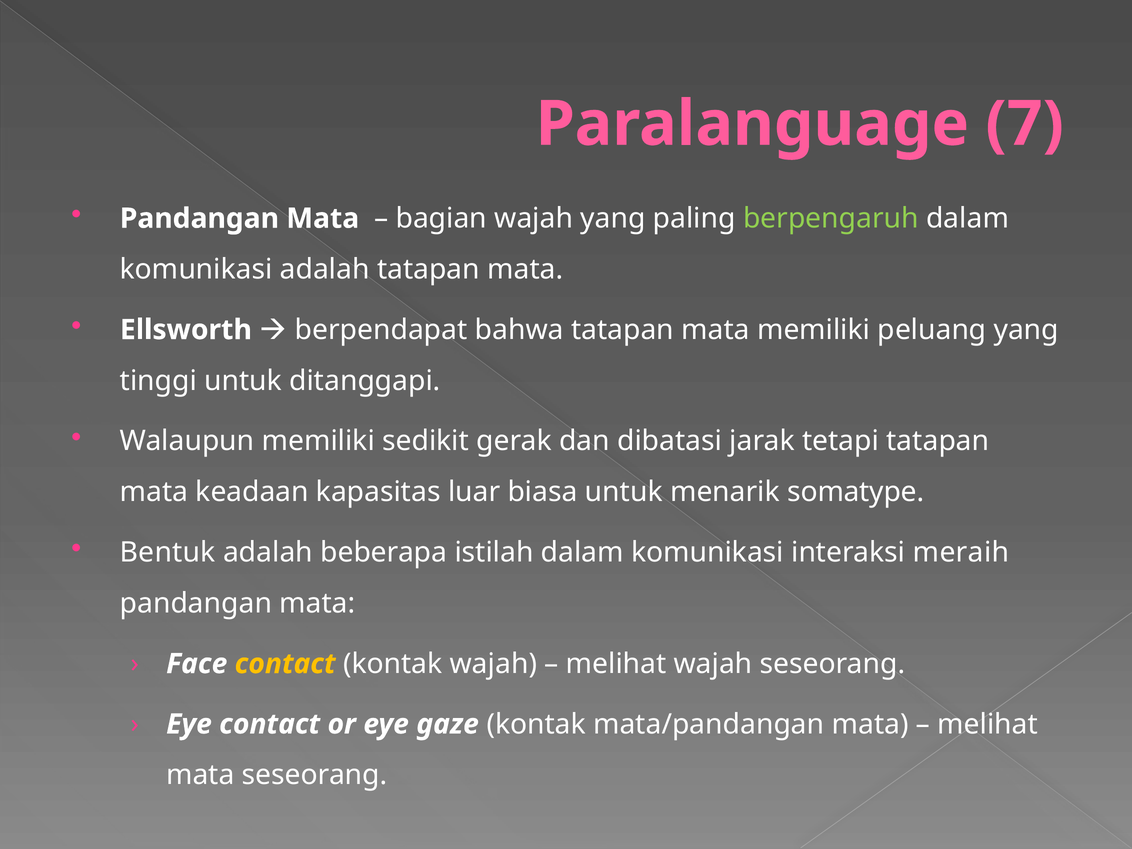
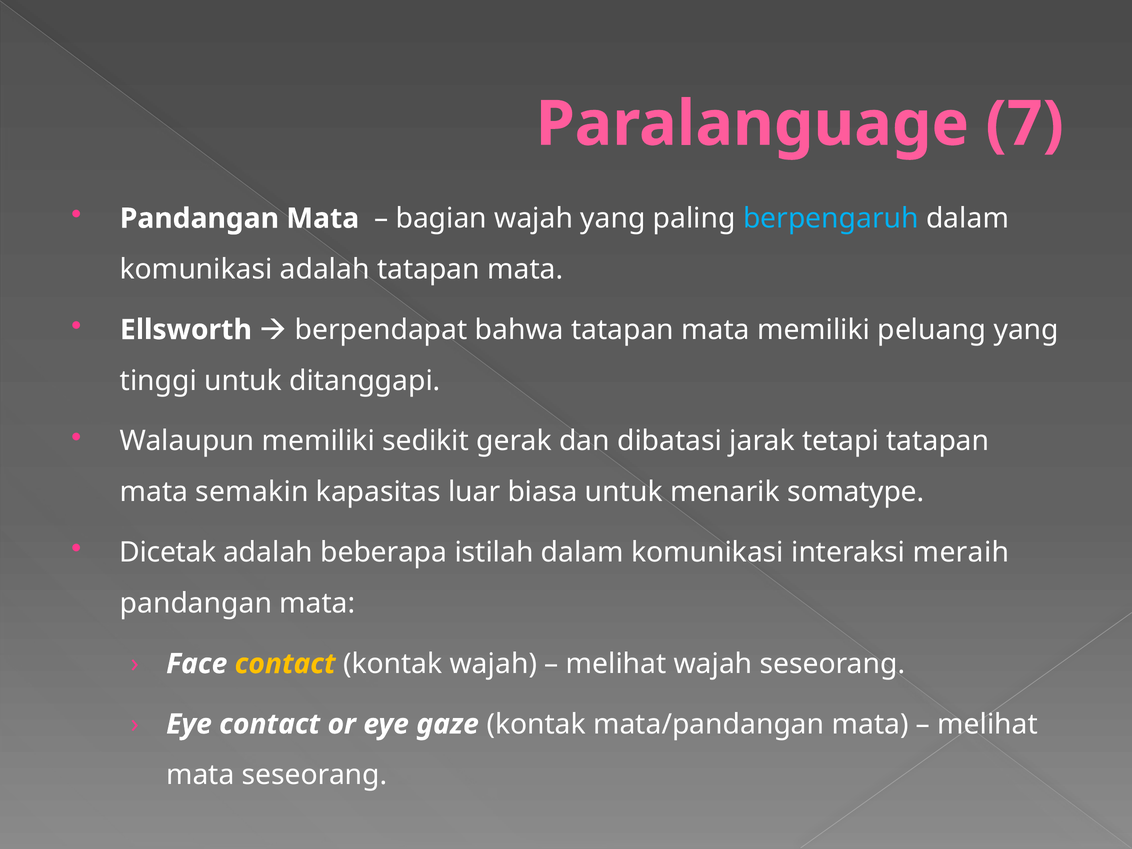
berpengaruh colour: light green -> light blue
keadaan: keadaan -> semakin
Bentuk: Bentuk -> Dicetak
